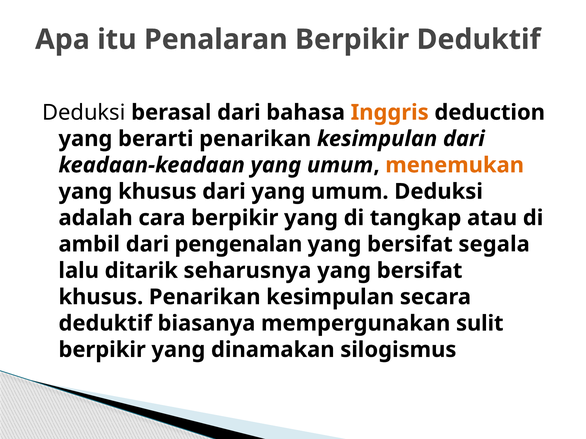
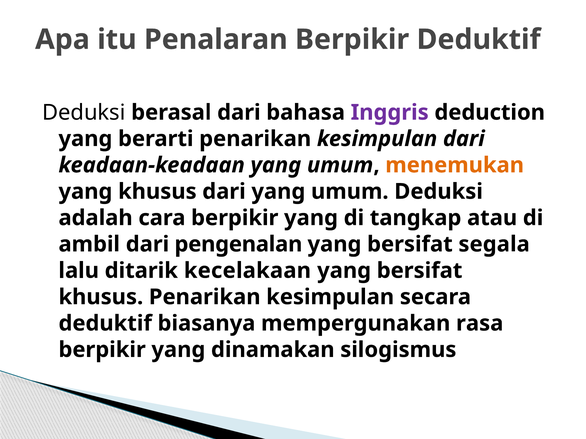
Inggris colour: orange -> purple
seharusnya: seharusnya -> kecelakaan
sulit: sulit -> rasa
